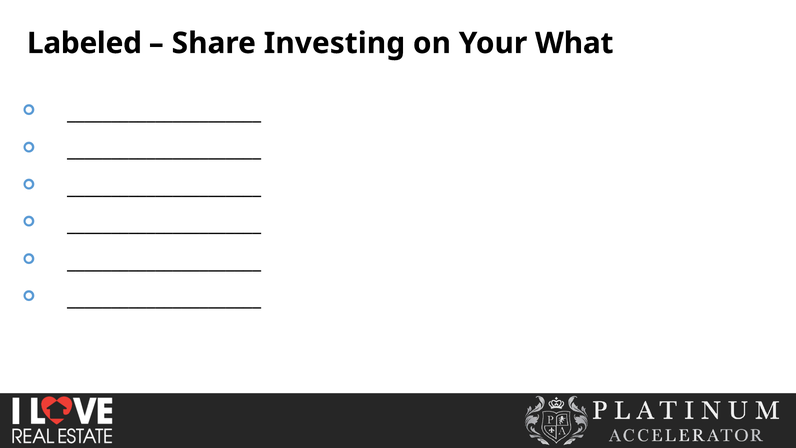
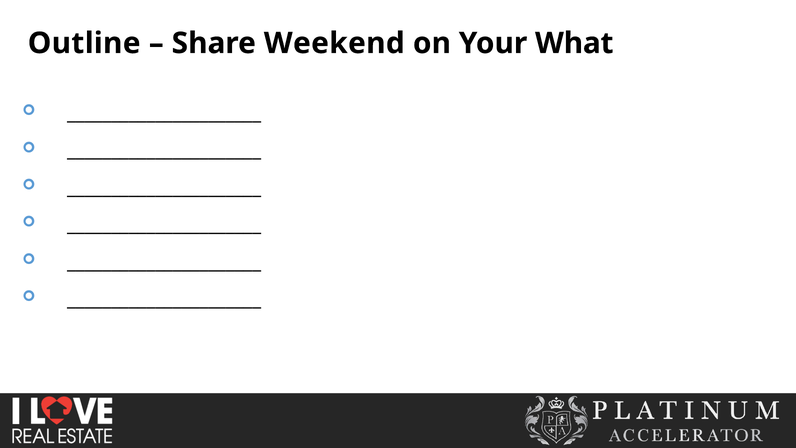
Labeled: Labeled -> Outline
Investing: Investing -> Weekend
